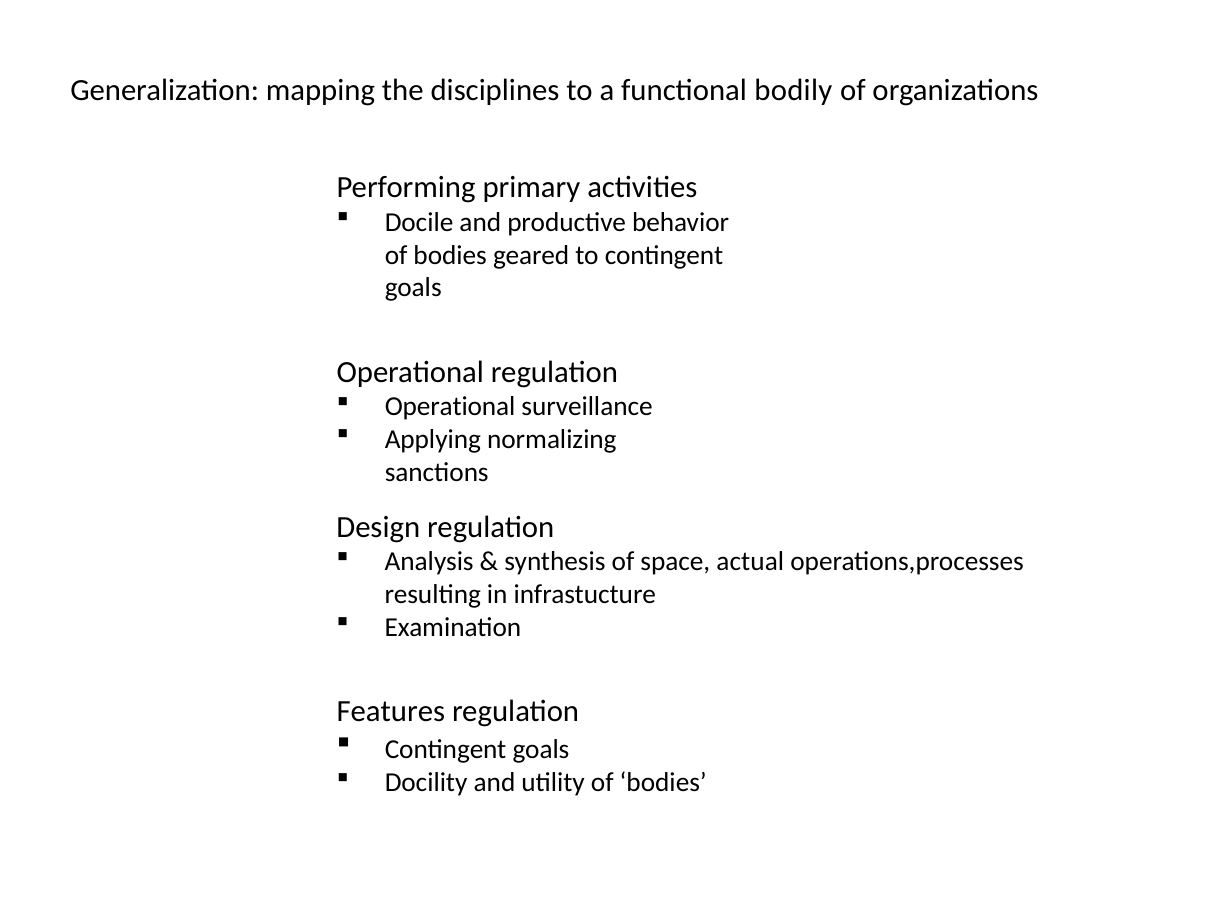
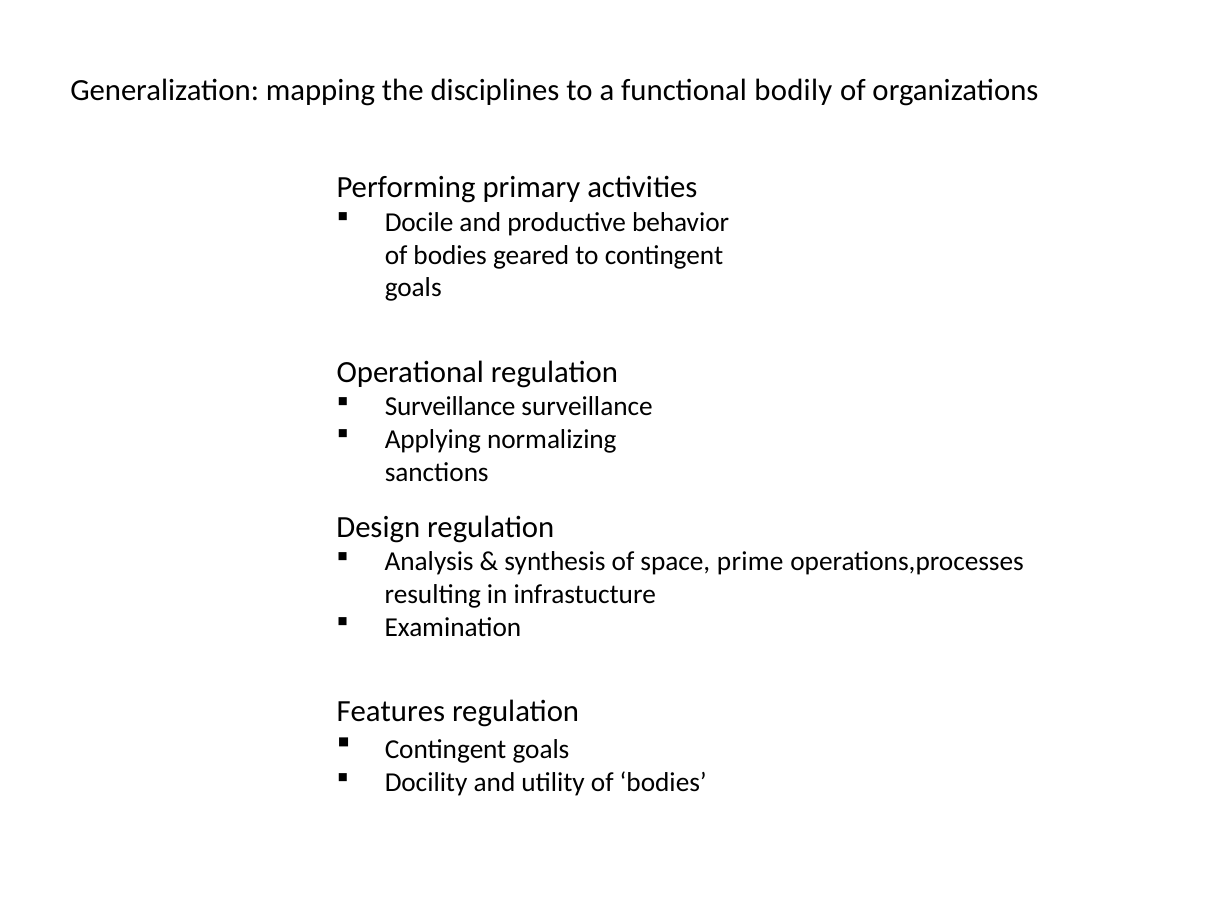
Operational at (450, 406): Operational -> Surveillance
actual: actual -> prime
